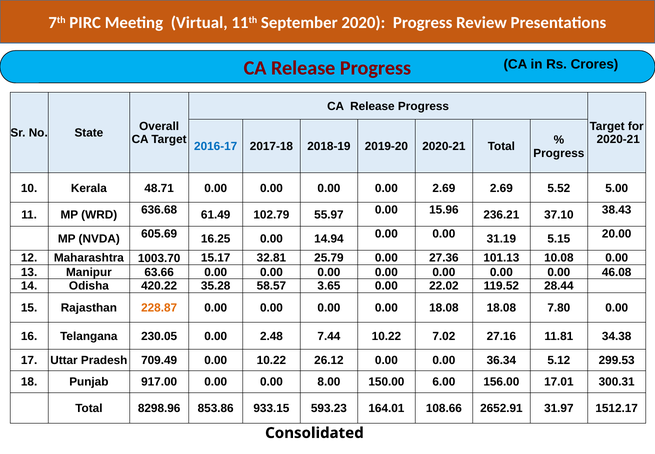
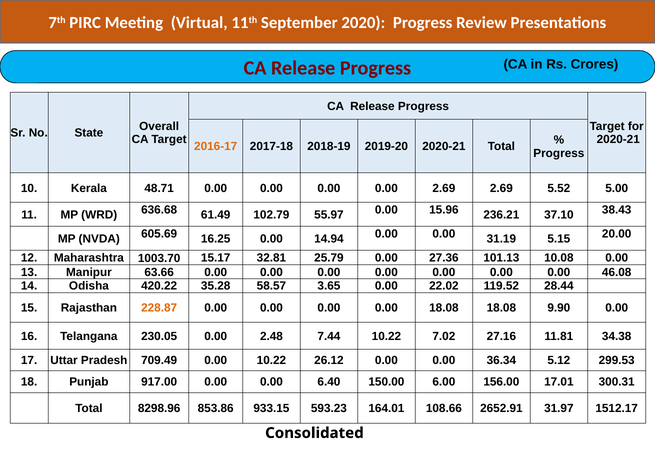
2016-17 colour: blue -> orange
7.80: 7.80 -> 9.90
8.00: 8.00 -> 6.40
